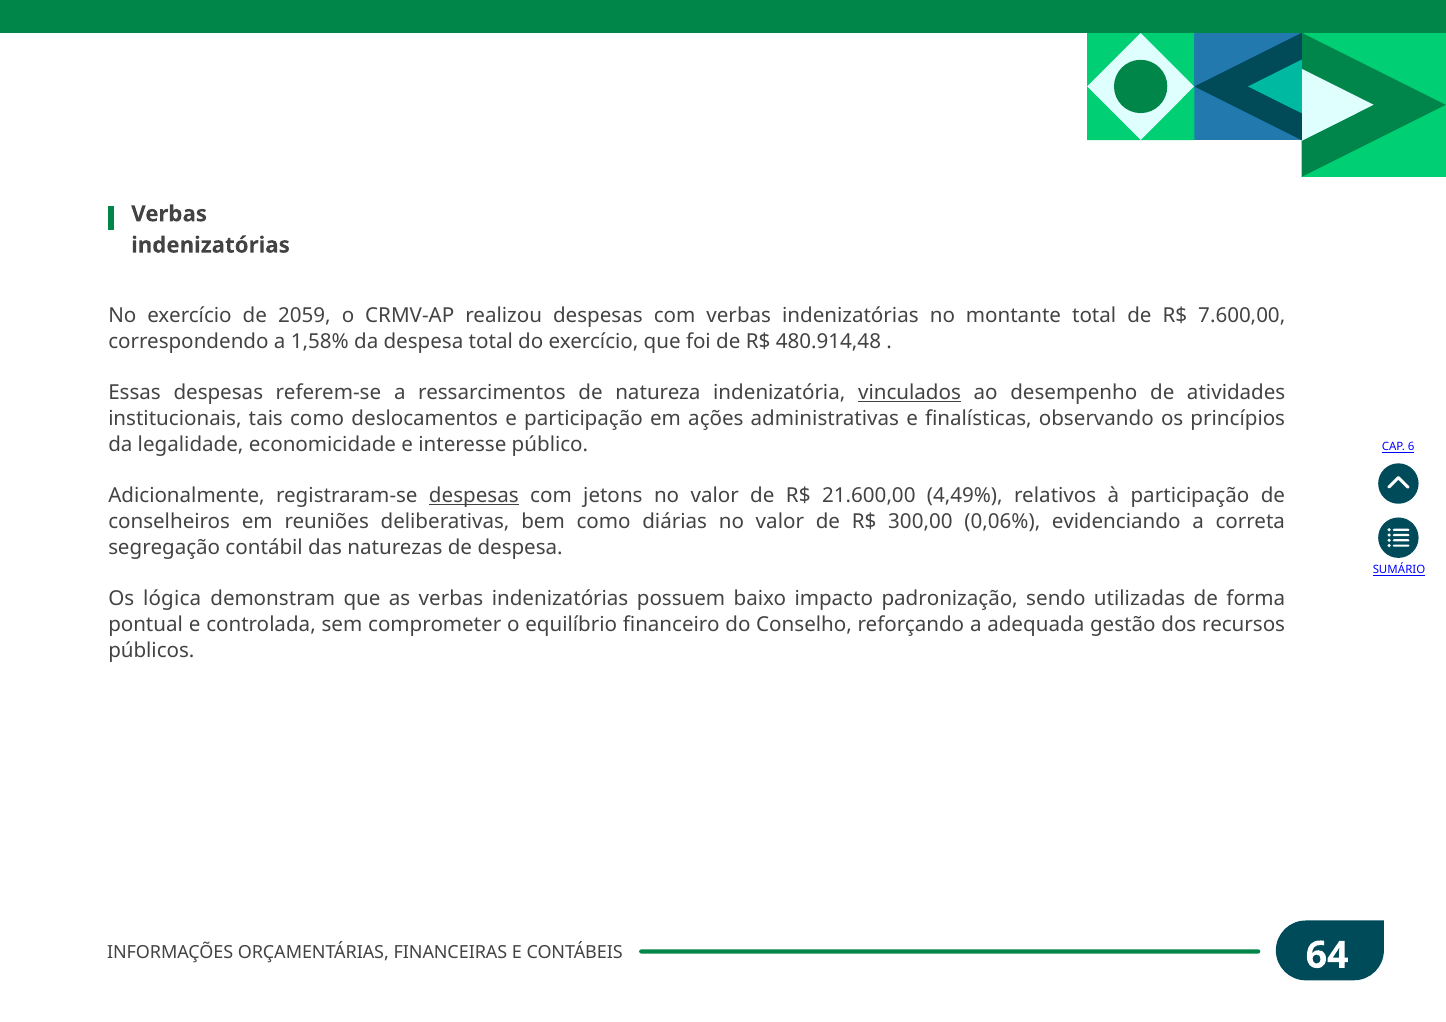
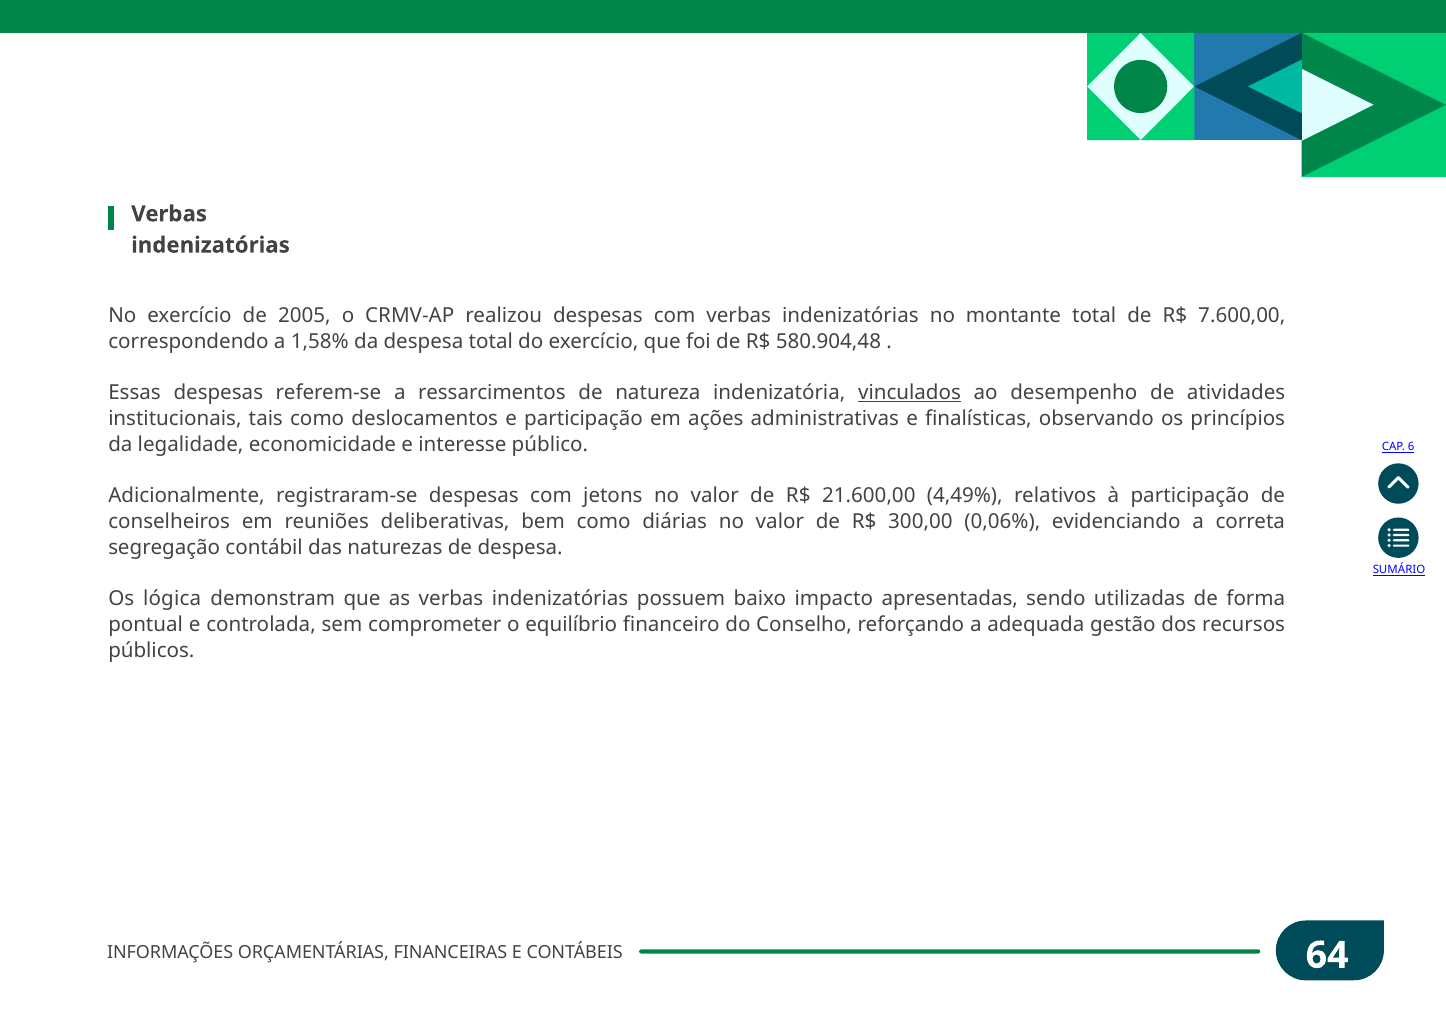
2059: 2059 -> 2005
480.914,48: 480.914,48 -> 580.904,48
despesas at (474, 496) underline: present -> none
padronização: padronização -> apresentadas
